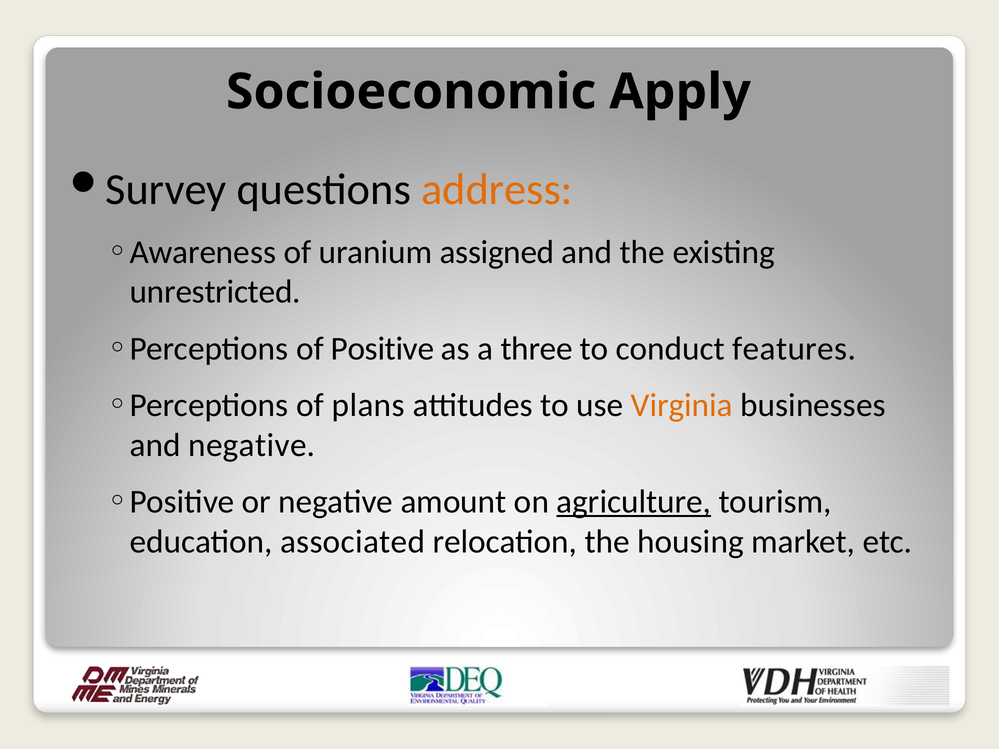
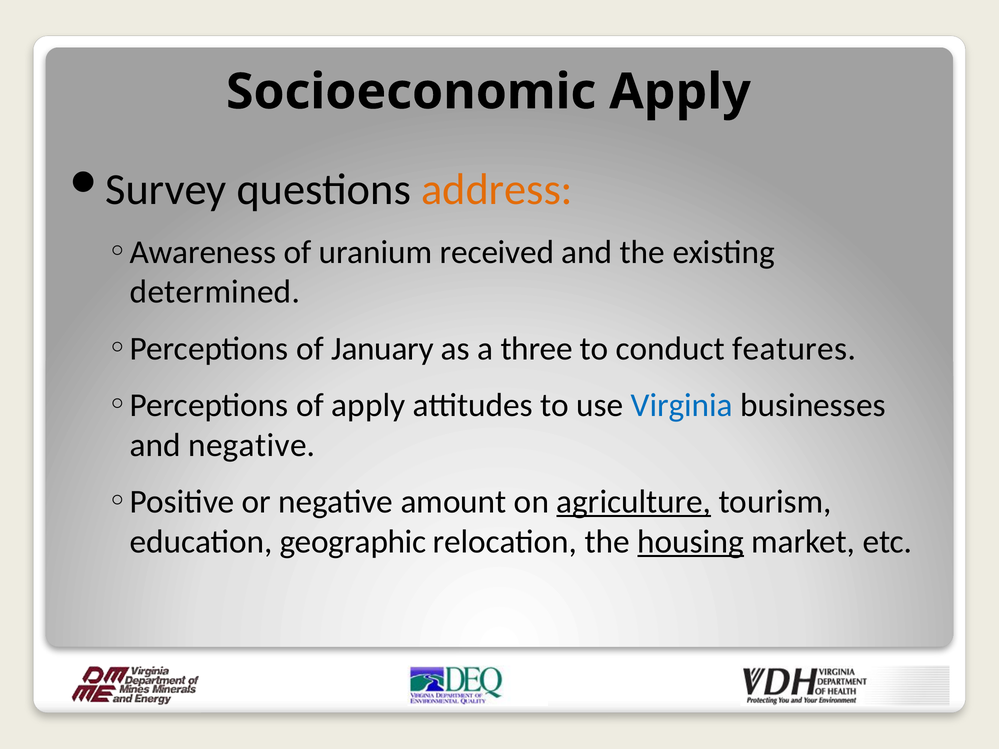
assigned: assigned -> received
unrestricted: unrestricted -> determined
Positive: Positive -> January
of plans: plans -> apply
Virginia colour: orange -> blue
associated: associated -> geographic
housing underline: none -> present
